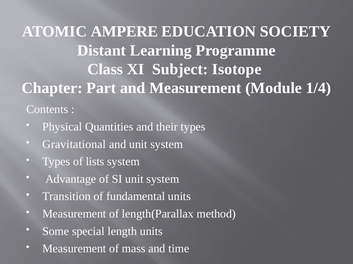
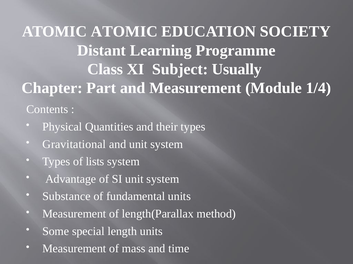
ATOMIC AMPERE: AMPERE -> ATOMIC
Isotope: Isotope -> Usually
Transition: Transition -> Substance
